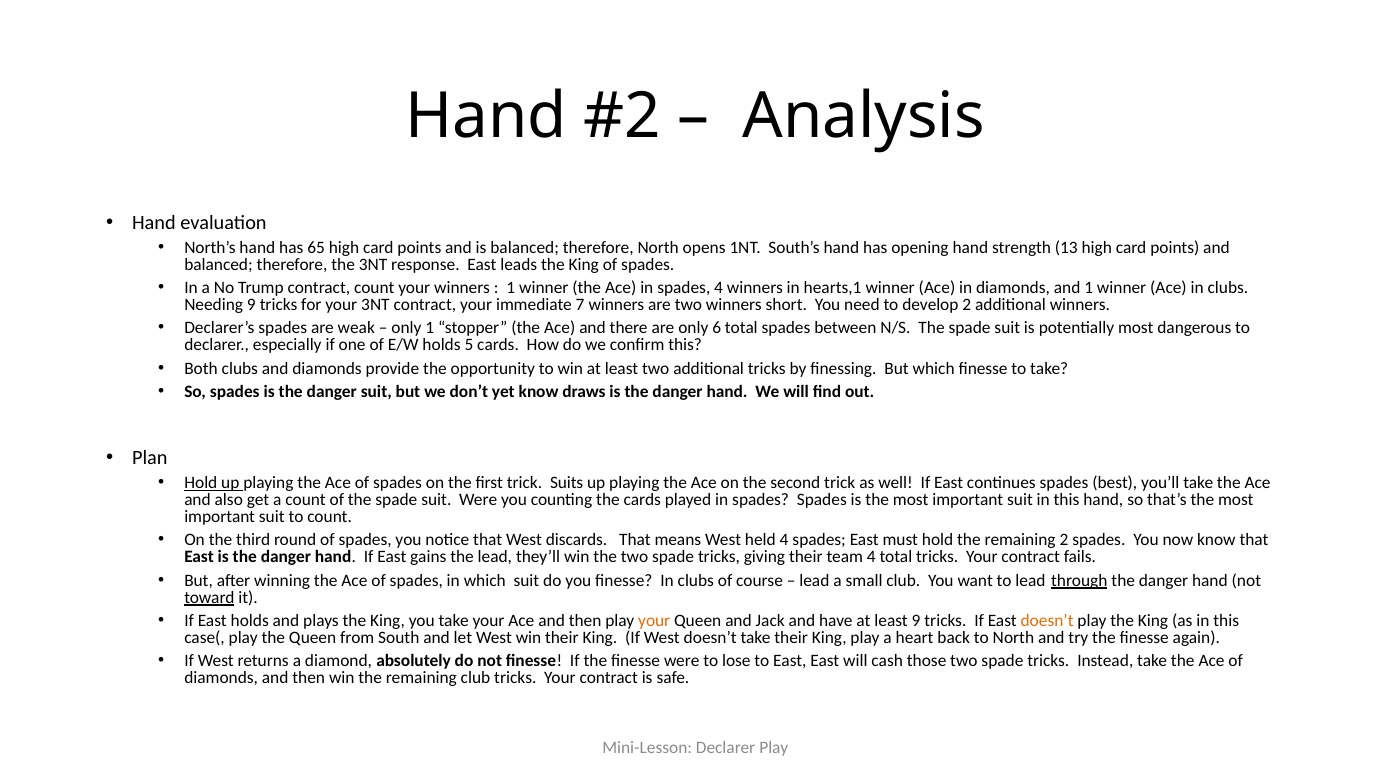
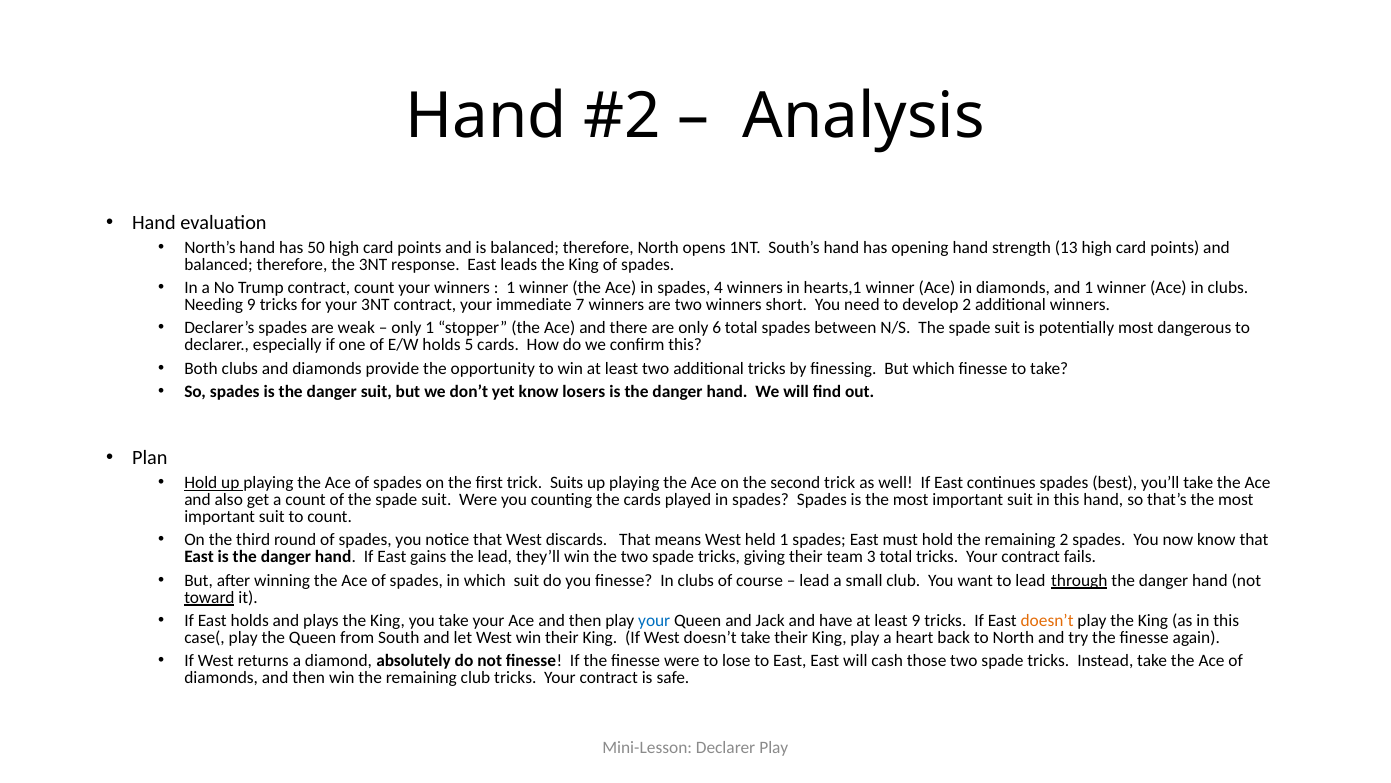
65: 65 -> 50
draws: draws -> losers
held 4: 4 -> 1
team 4: 4 -> 3
your at (654, 620) colour: orange -> blue
